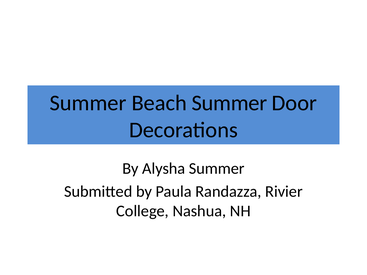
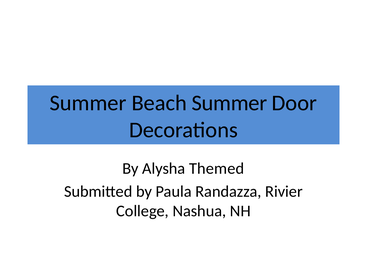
Alysha Summer: Summer -> Themed
